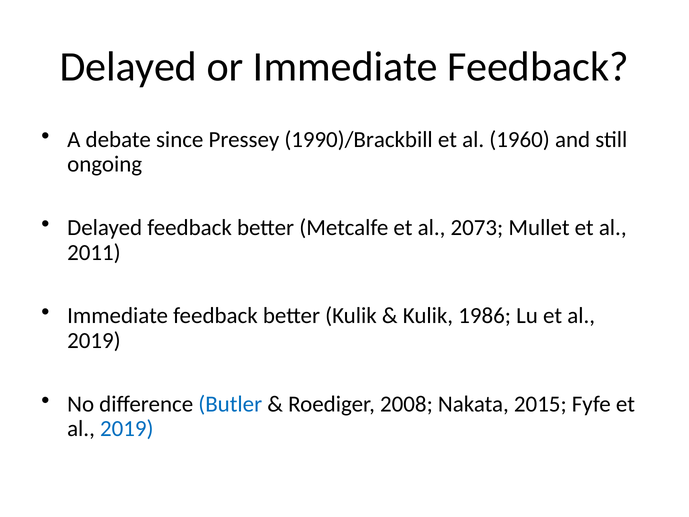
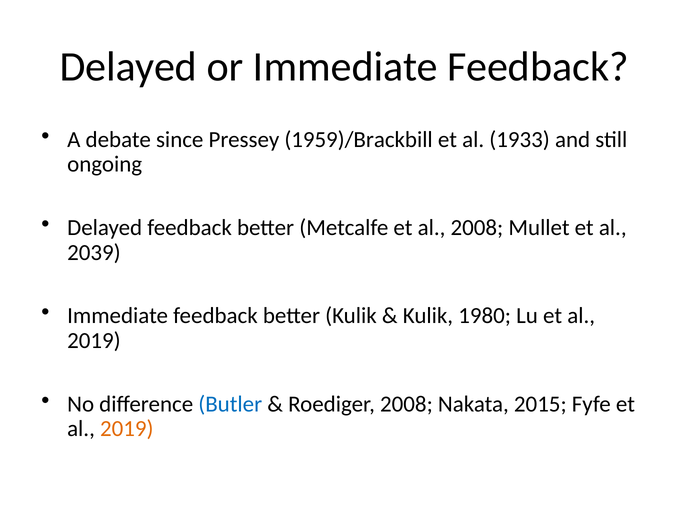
1990)/Brackbill: 1990)/Brackbill -> 1959)/Brackbill
1960: 1960 -> 1933
al 2073: 2073 -> 2008
2011: 2011 -> 2039
1986: 1986 -> 1980
2019 at (127, 429) colour: blue -> orange
